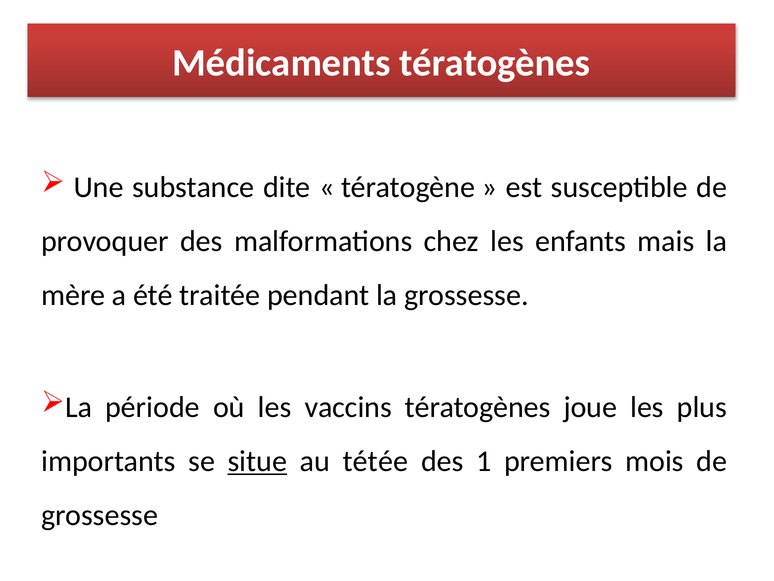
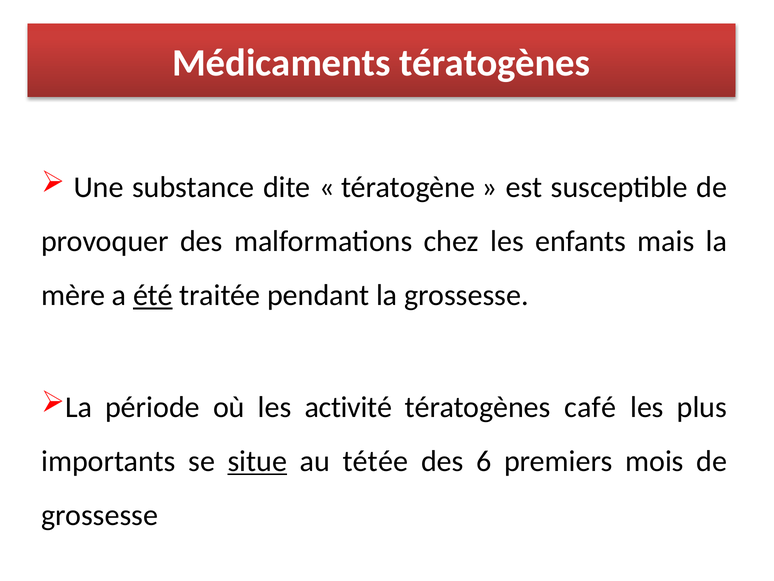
été underline: none -> present
vaccins: vaccins -> activité
joue: joue -> café
1: 1 -> 6
